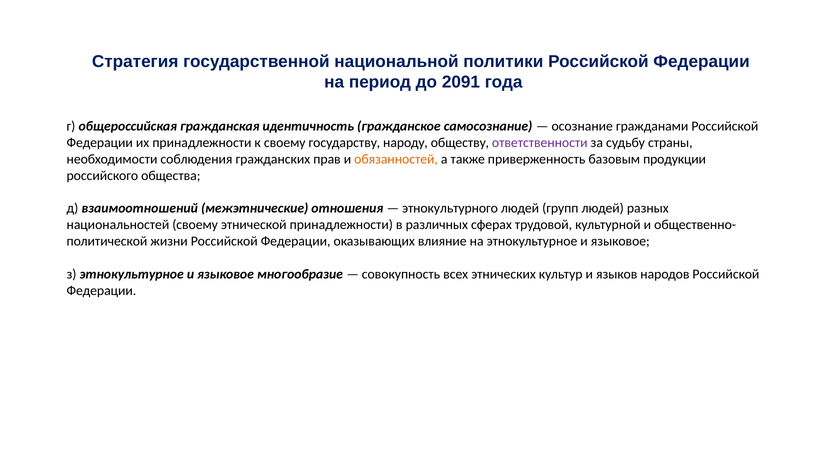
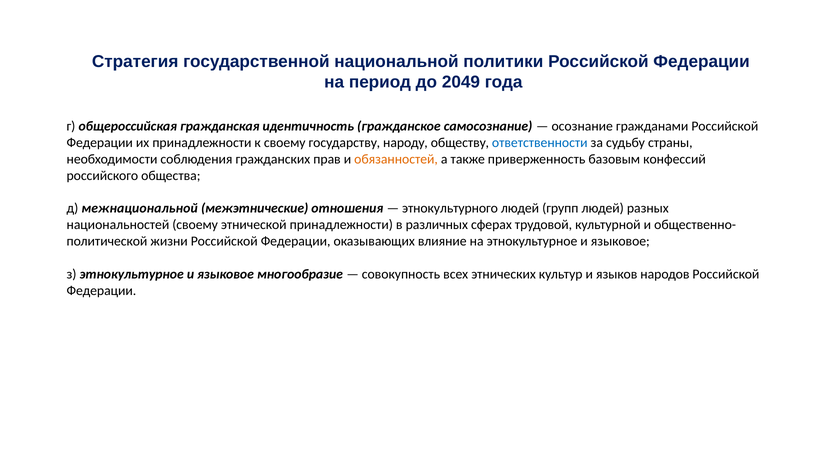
2091: 2091 -> 2049
ответственности colour: purple -> blue
продукции: продукции -> конфессий
взаимоотношений: взаимоотношений -> межнациональной
